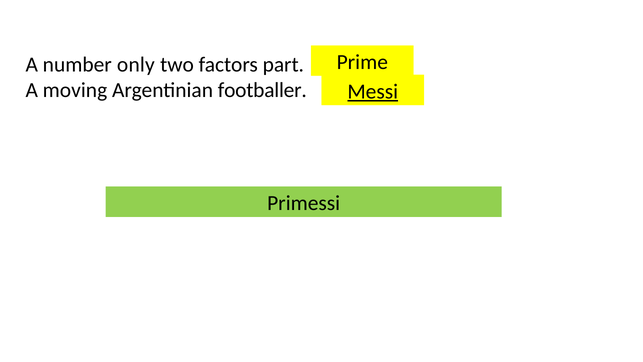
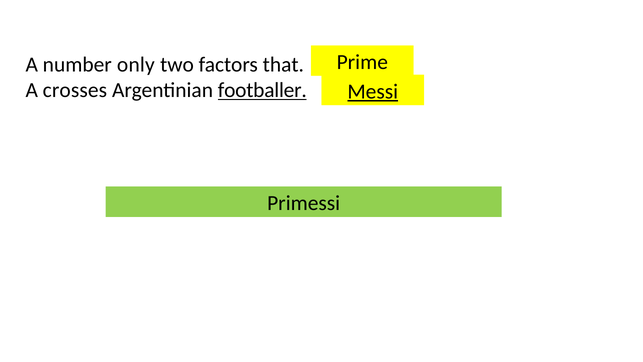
part: part -> that
moving: moving -> crosses
footballer underline: none -> present
